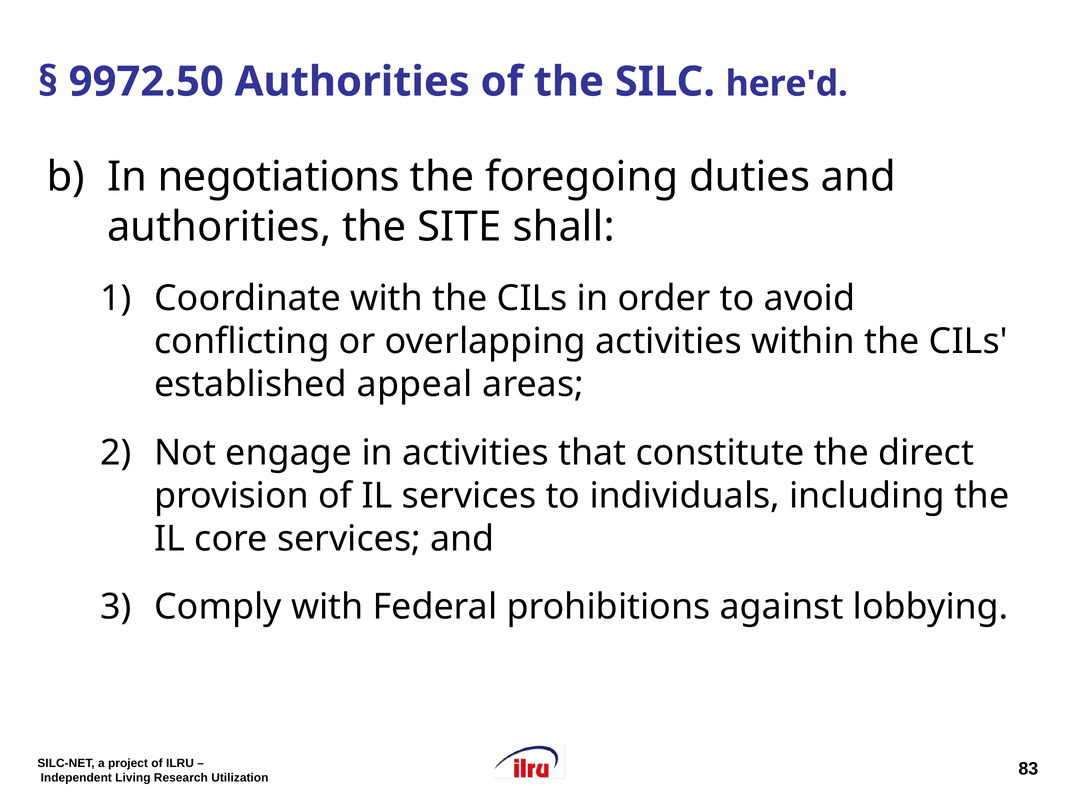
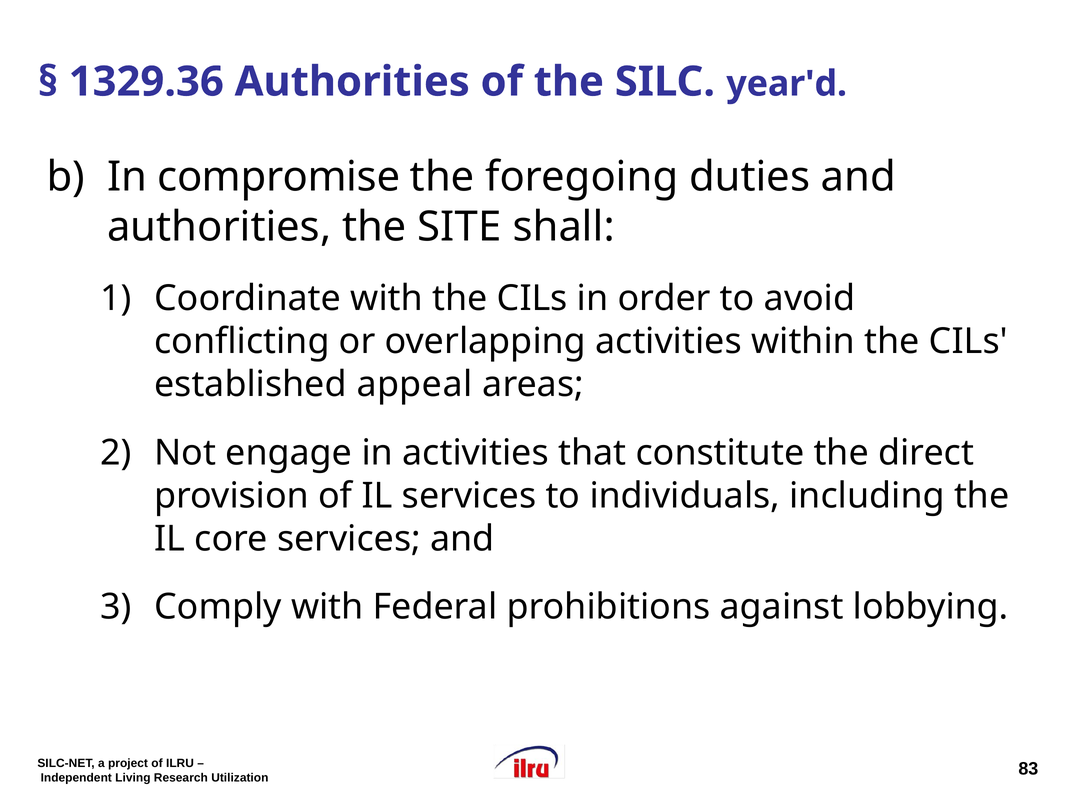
9972.50: 9972.50 -> 1329.36
here'd: here'd -> year'd
negotiations: negotiations -> compromise
